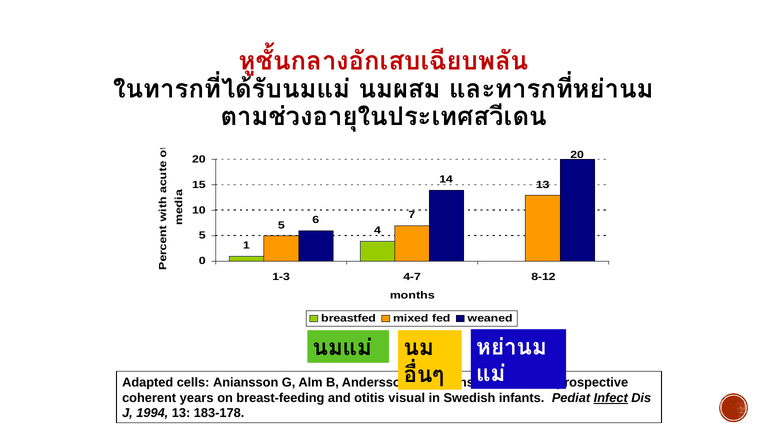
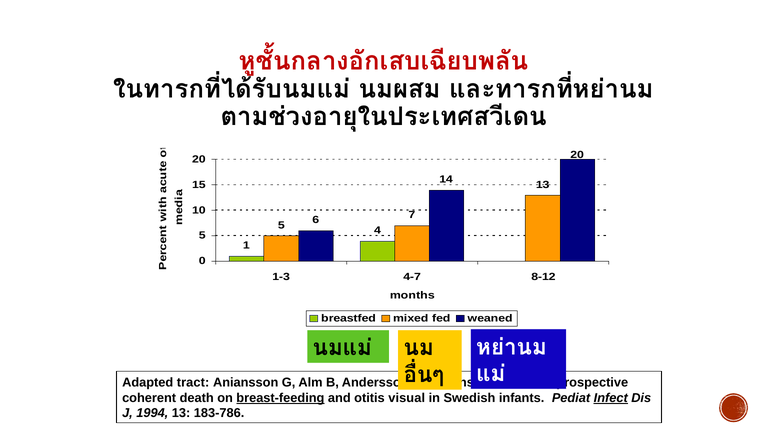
cells: cells -> tract
years: years -> death
breast-feeding underline: none -> present
183-178: 183-178 -> 183-786
